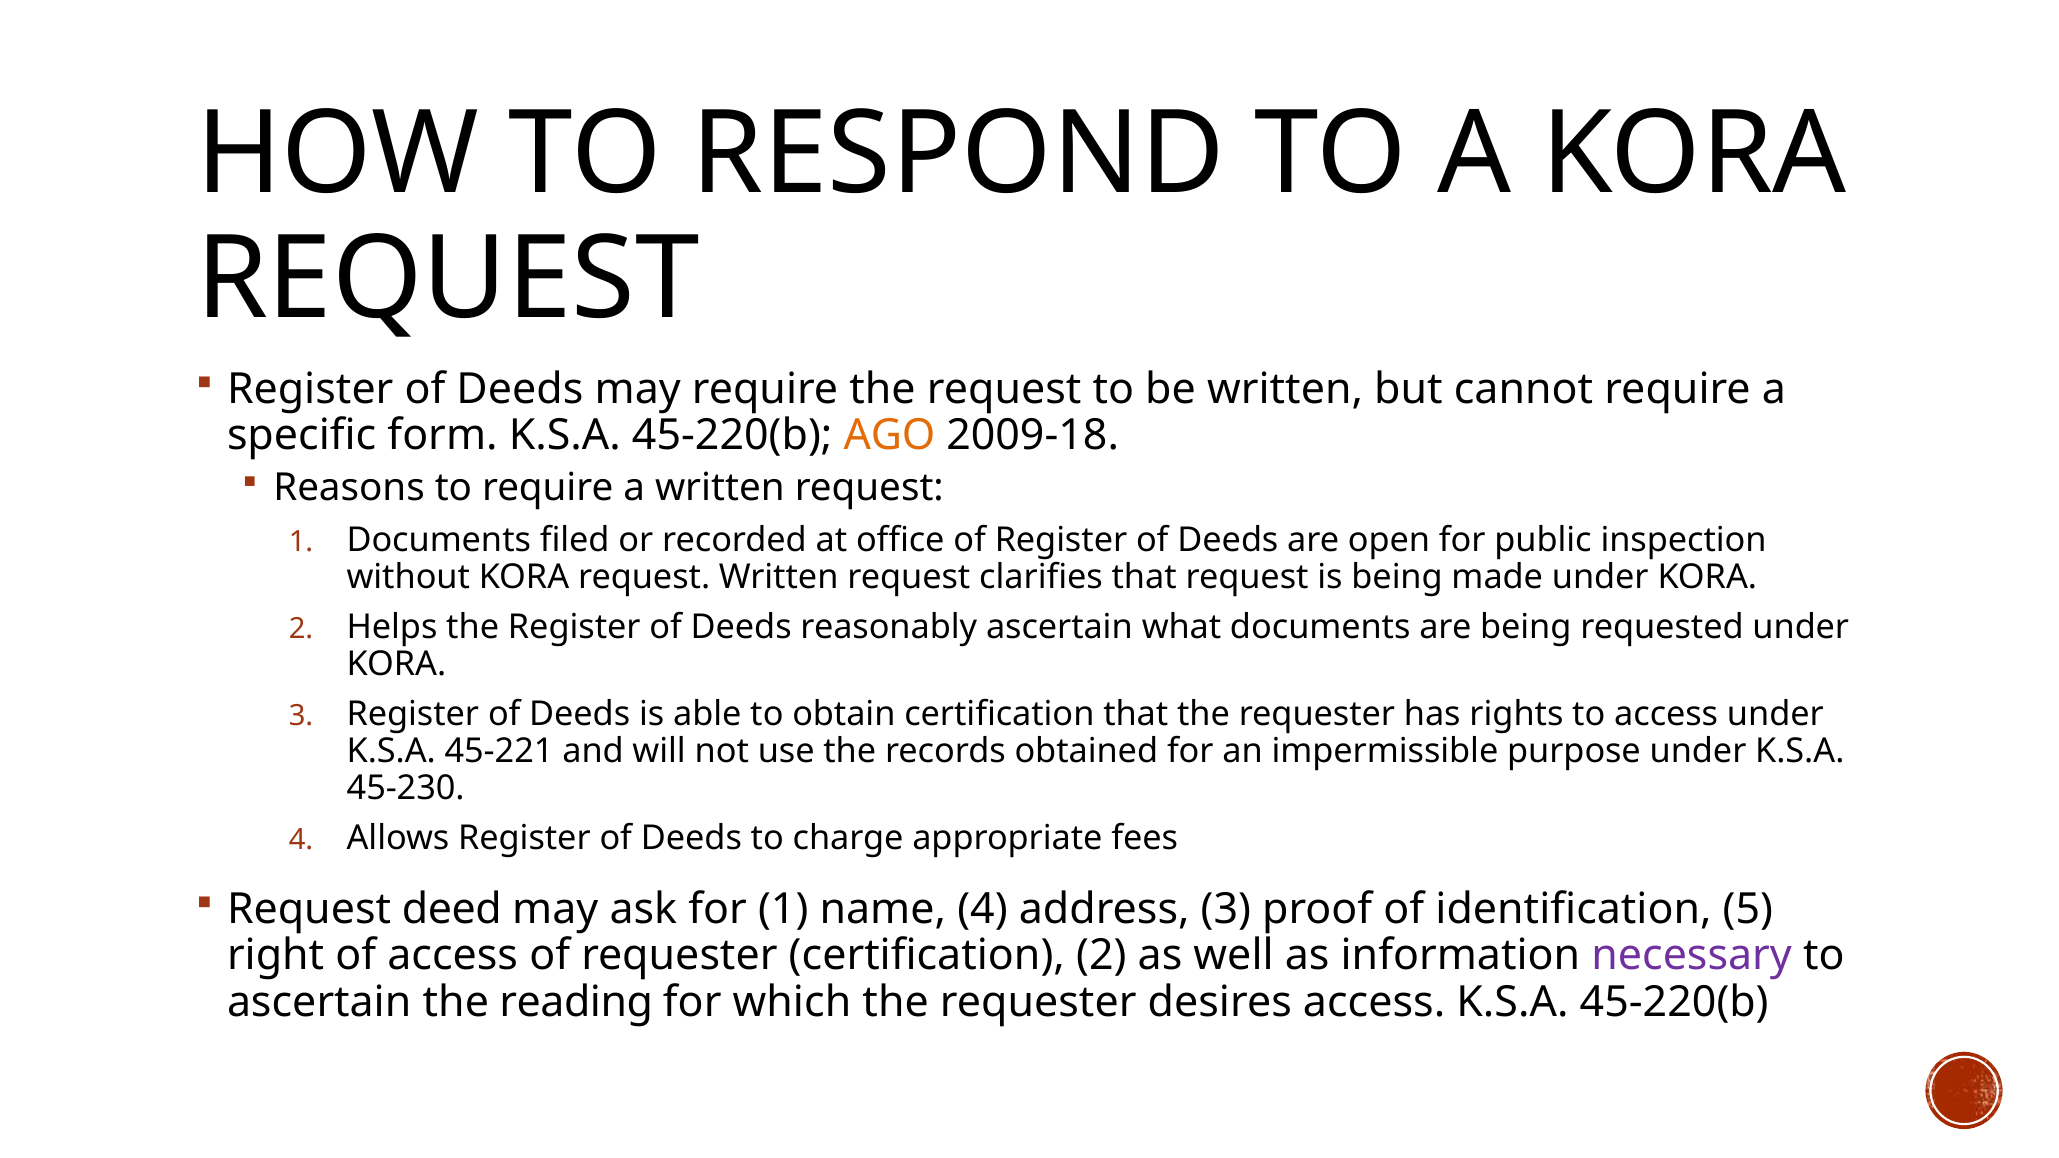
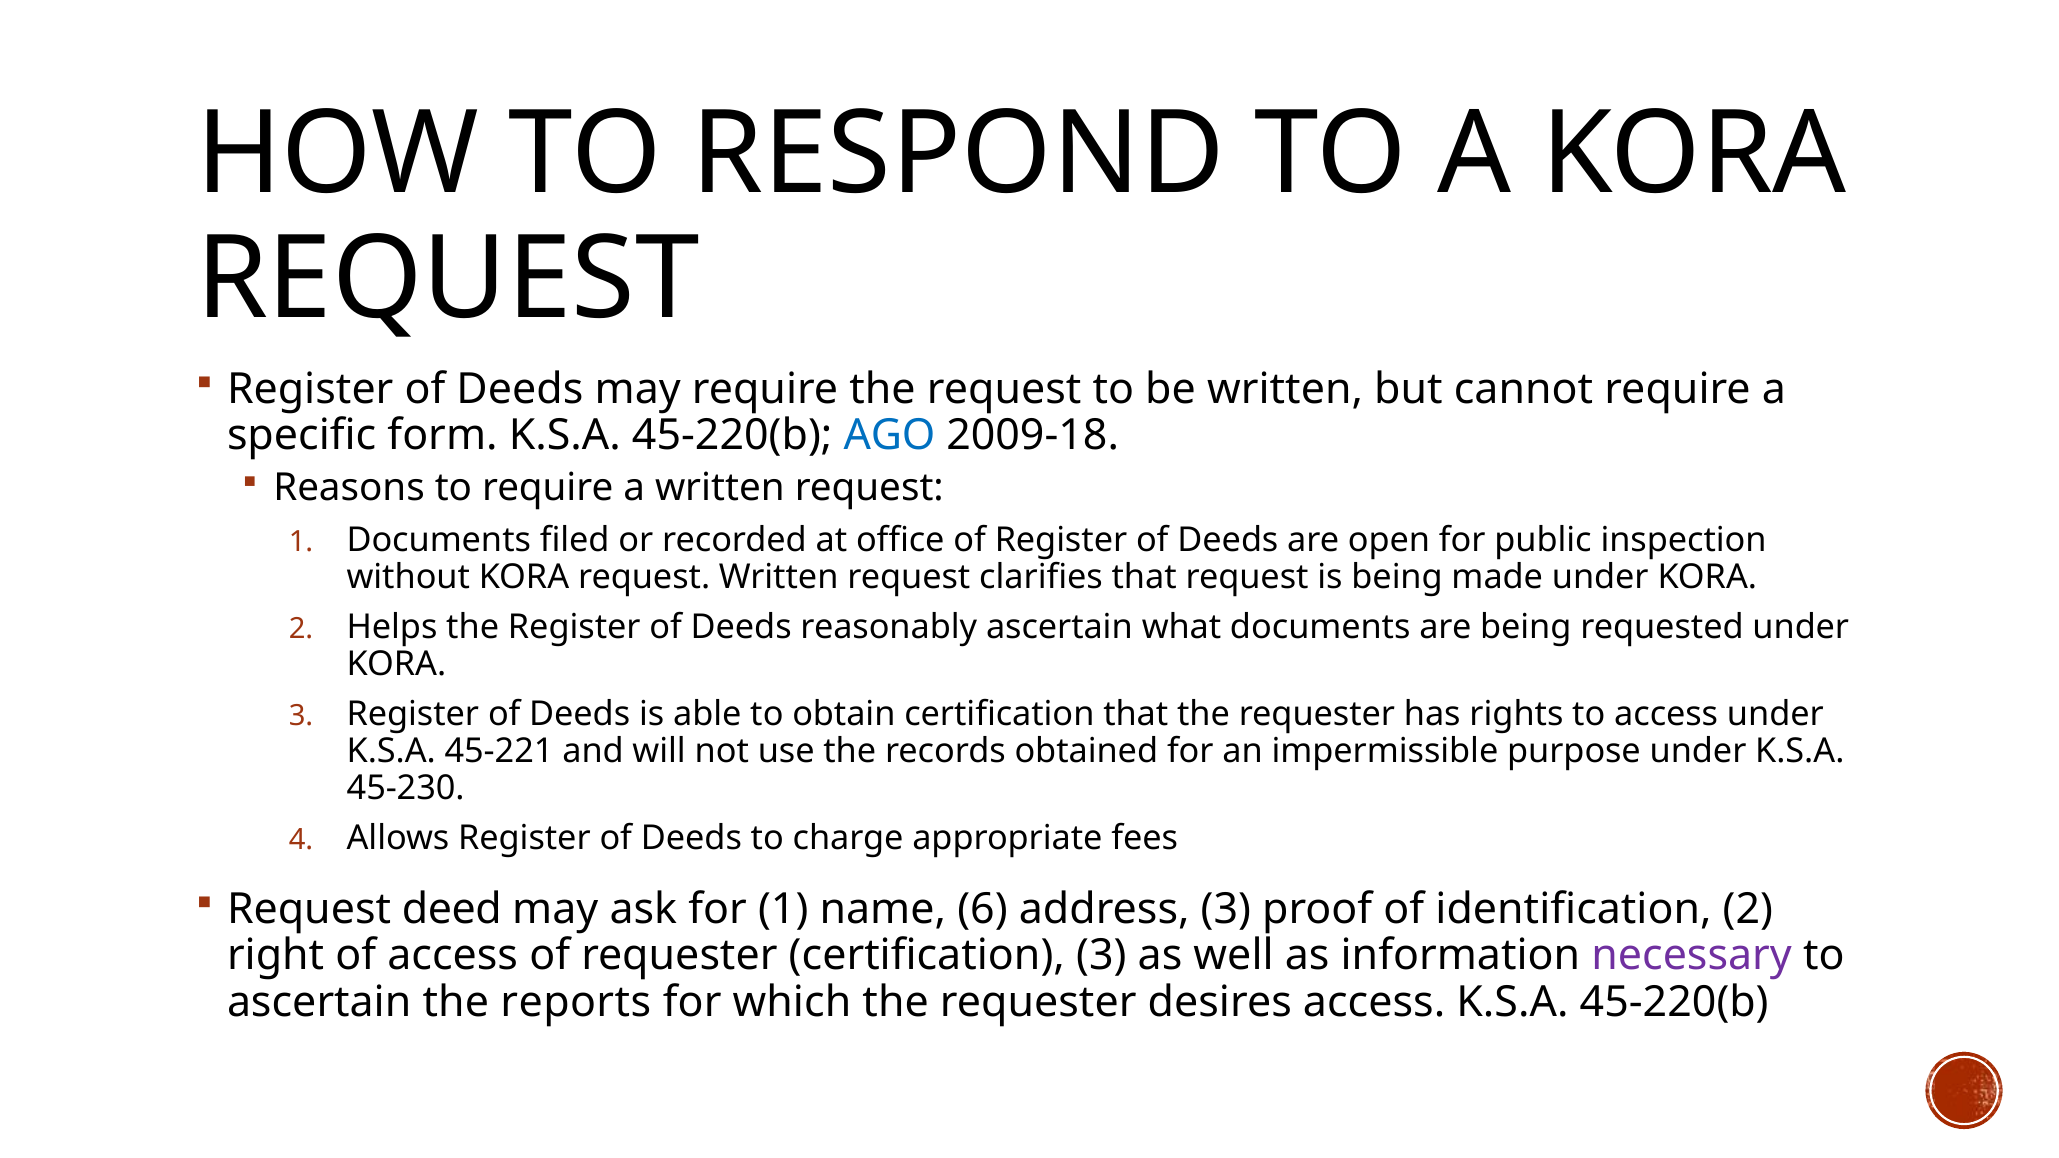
AGO colour: orange -> blue
name 4: 4 -> 6
identification 5: 5 -> 2
certification 2: 2 -> 3
reading: reading -> reports
